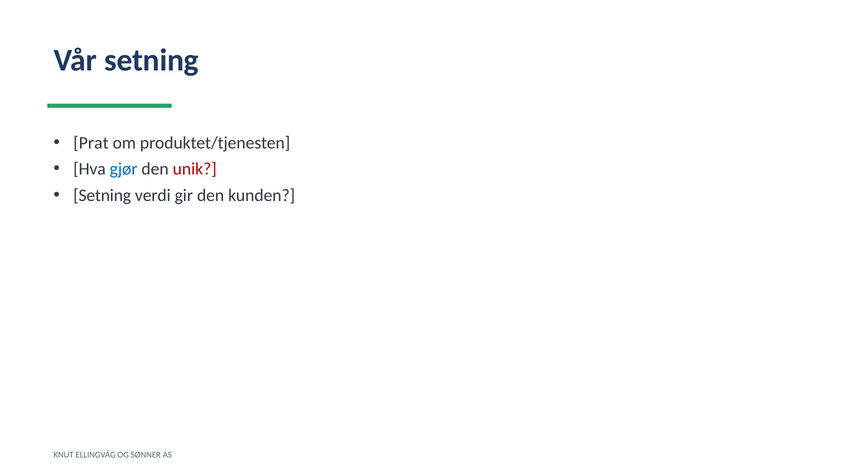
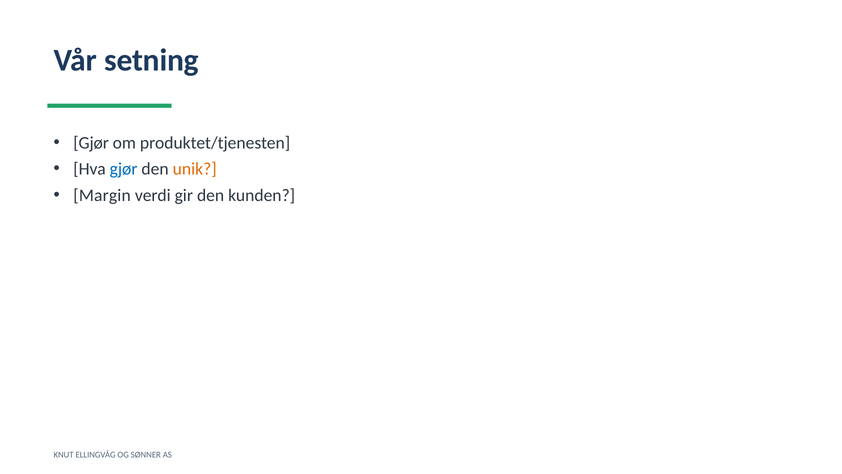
Prat at (91, 143): Prat -> Gjør
unik colour: red -> orange
Setning at (102, 195): Setning -> Margin
